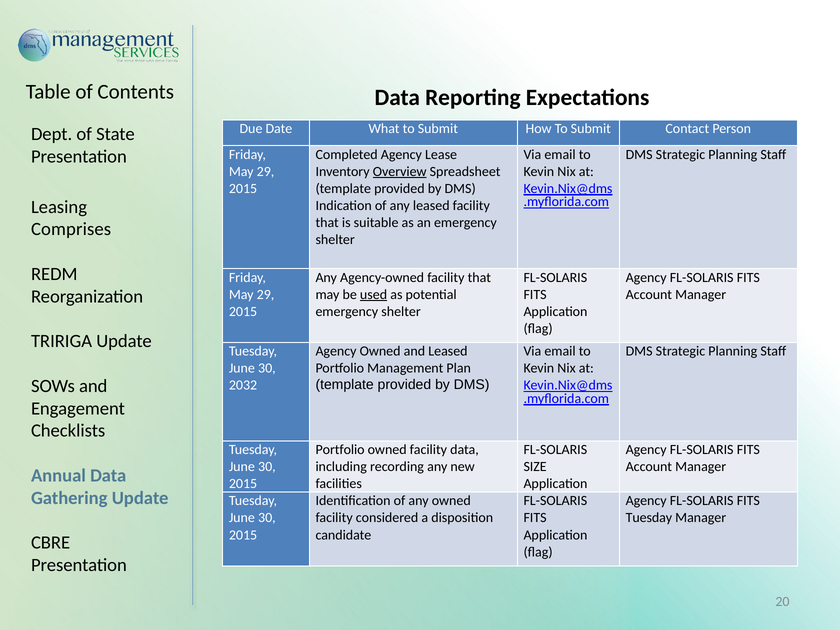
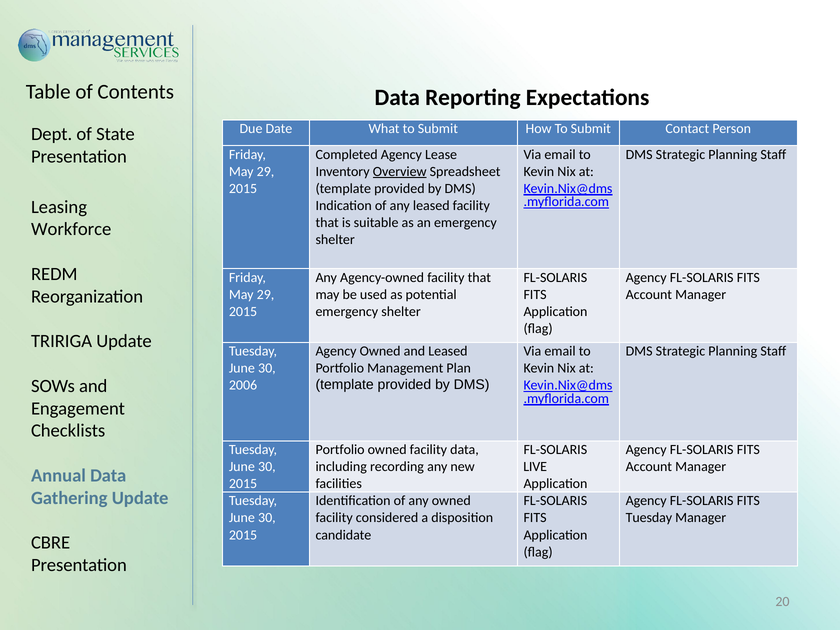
Comprises: Comprises -> Workforce
used underline: present -> none
2032: 2032 -> 2006
SIZE: SIZE -> LIVE
